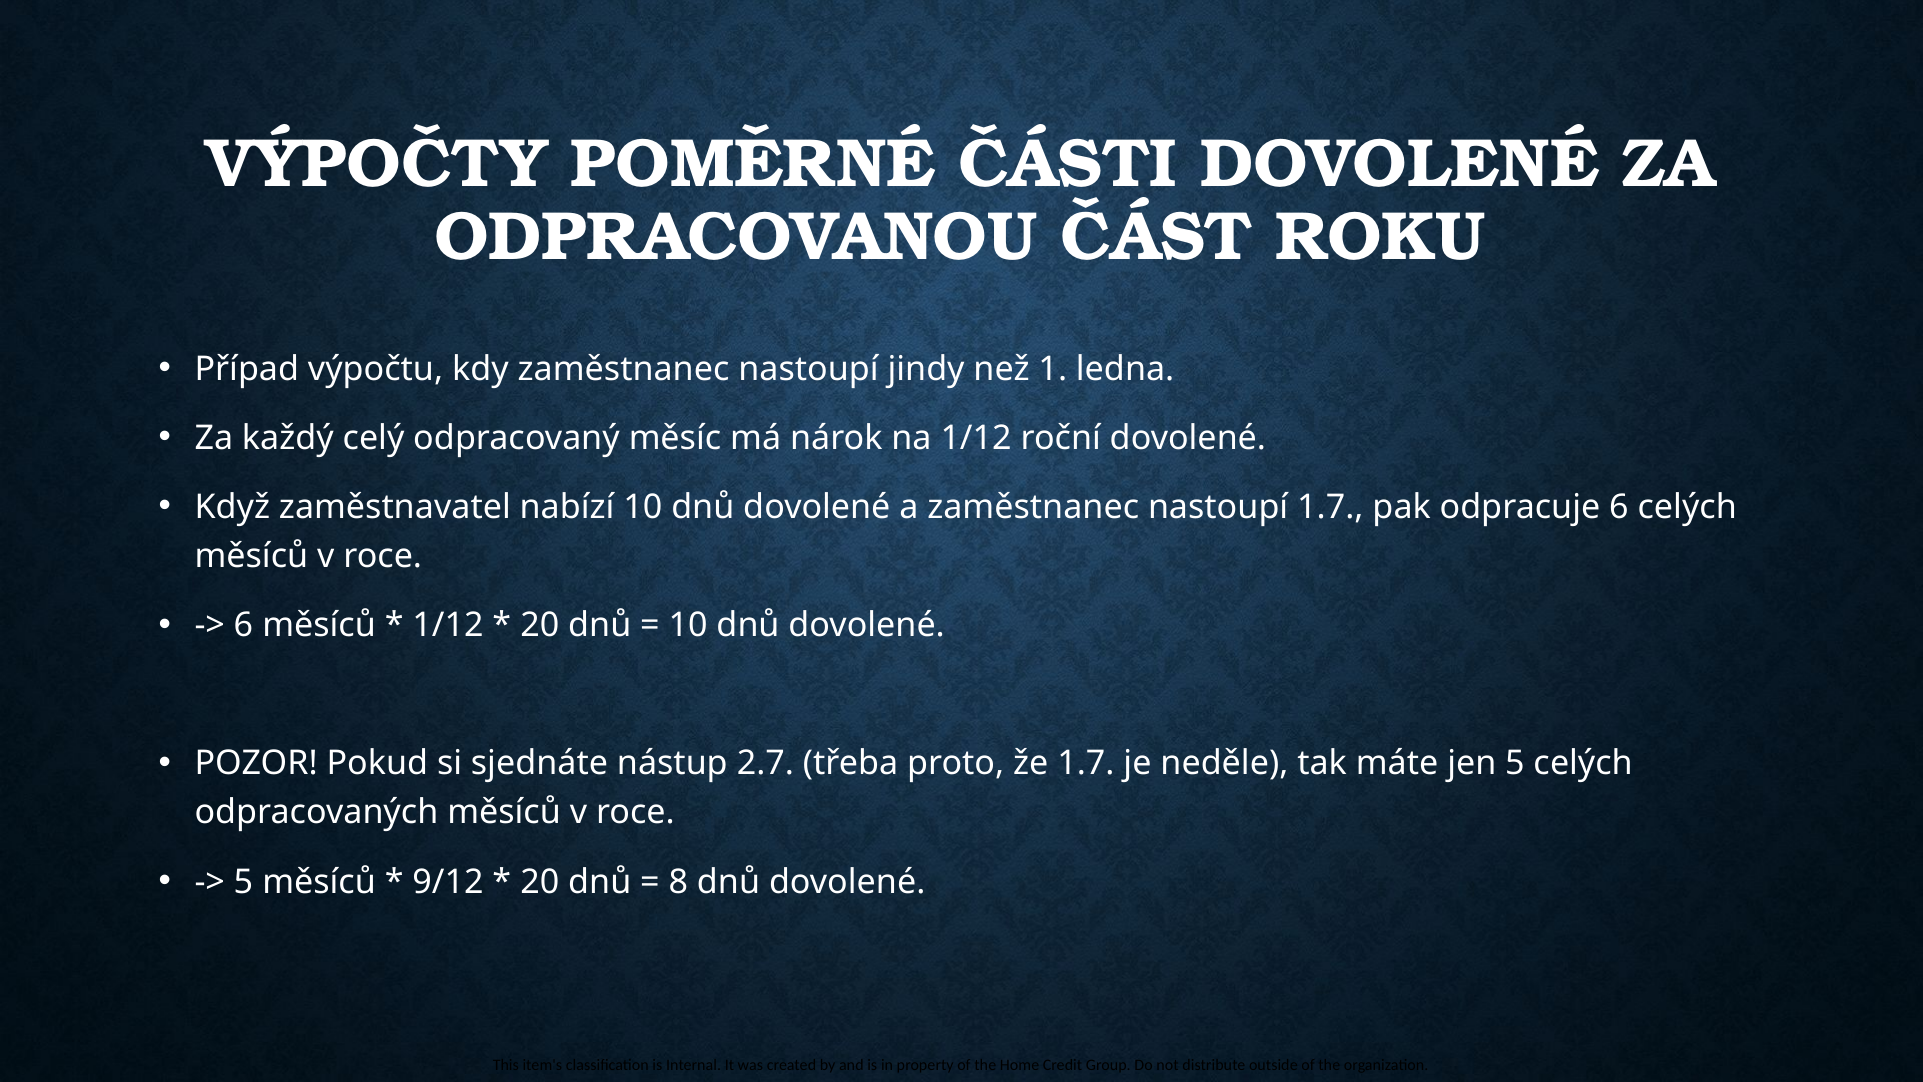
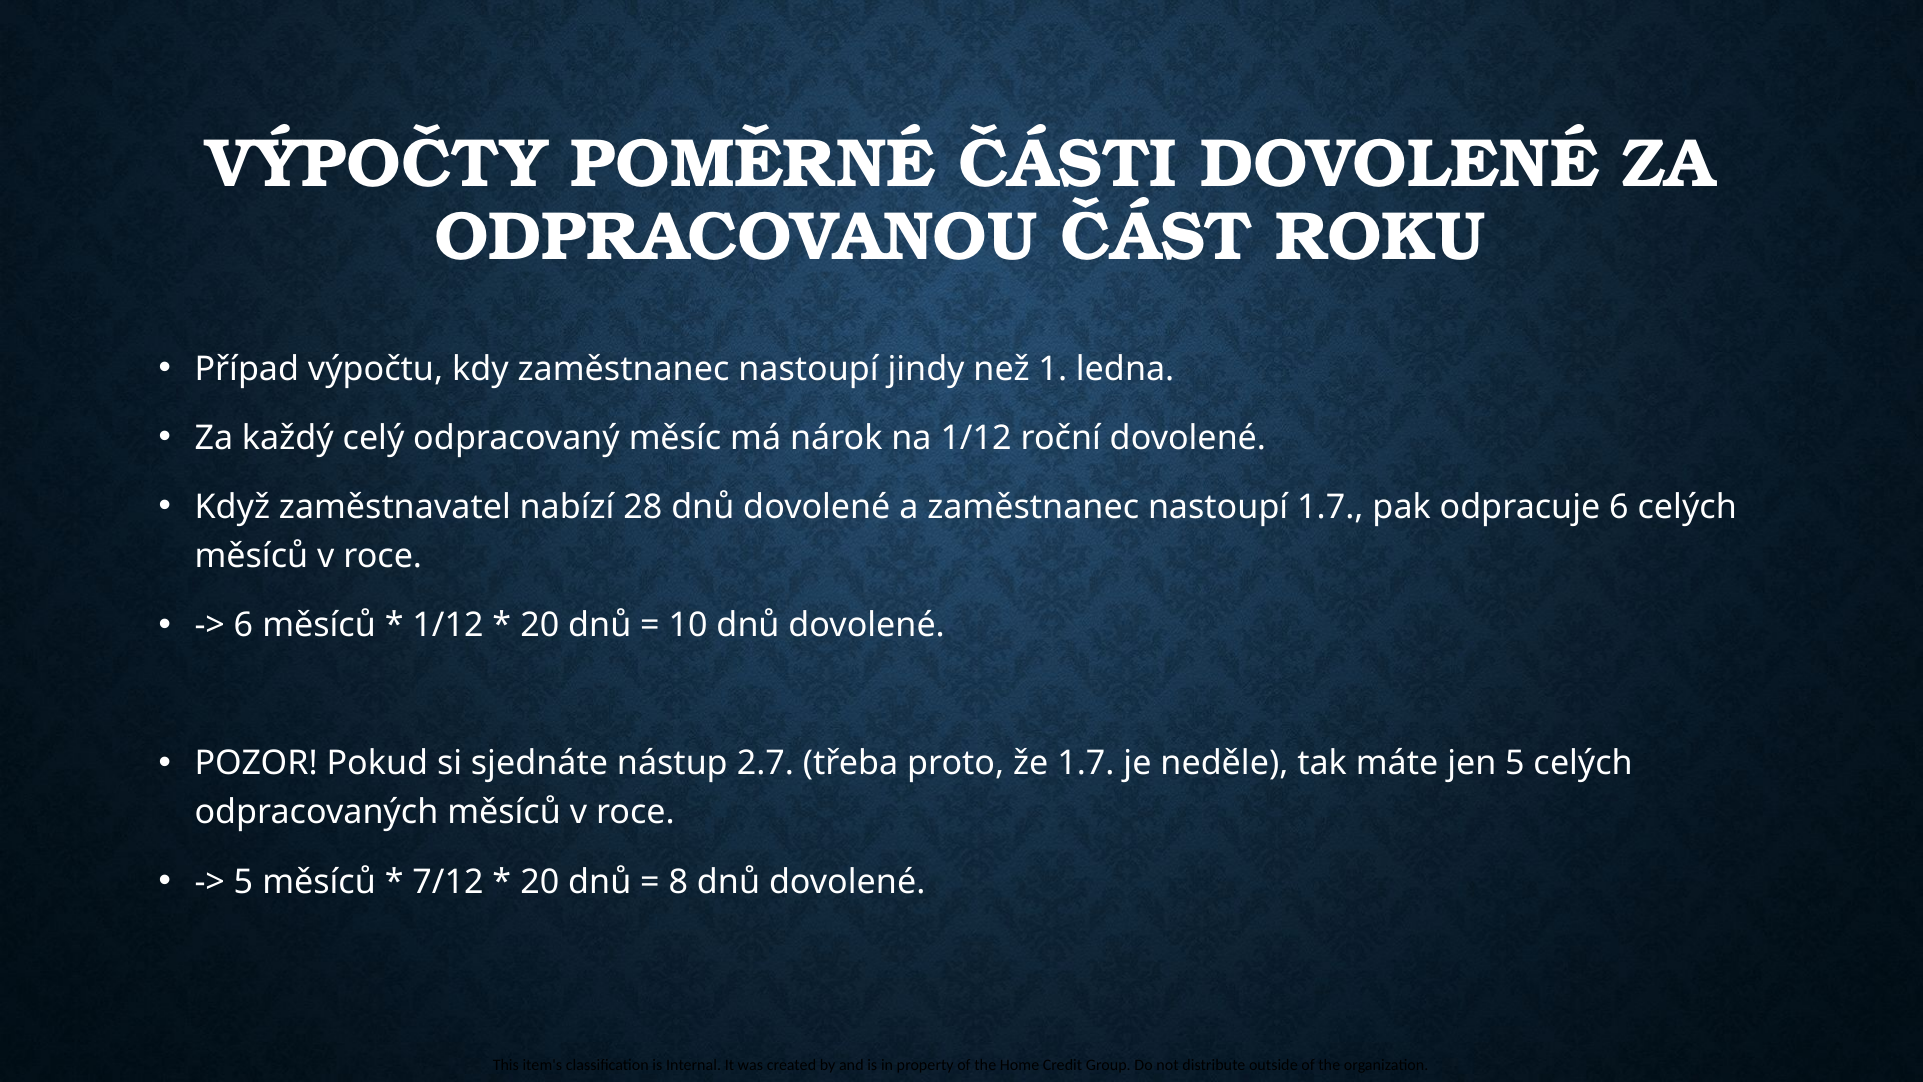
nabízí 10: 10 -> 28
9/12: 9/12 -> 7/12
